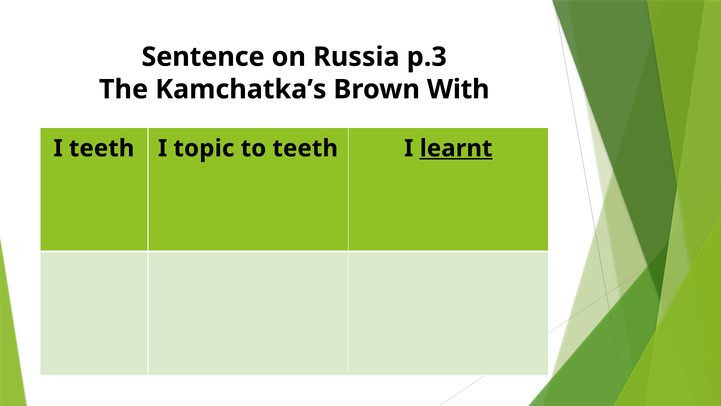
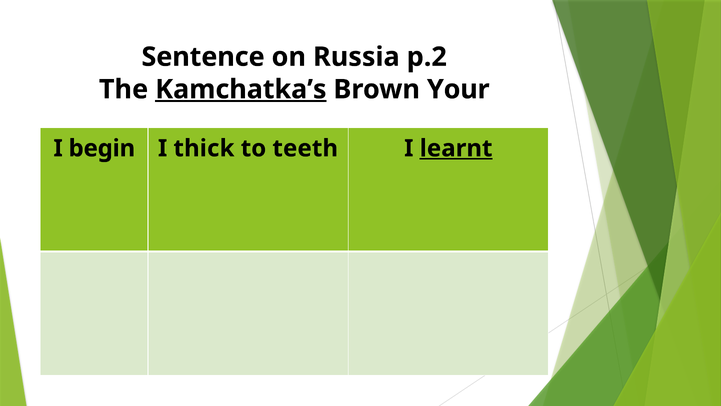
p.3: p.3 -> p.2
Kamchatka’s underline: none -> present
With: With -> Your
I teeth: teeth -> begin
topic: topic -> thick
